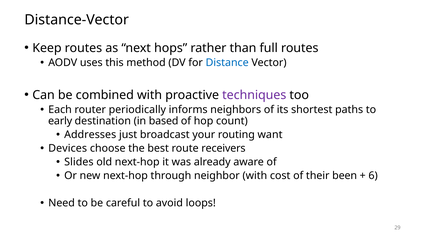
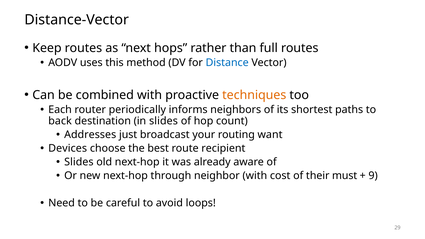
techniques colour: purple -> orange
early: early -> back
in based: based -> slides
receivers: receivers -> recipient
been: been -> must
6: 6 -> 9
